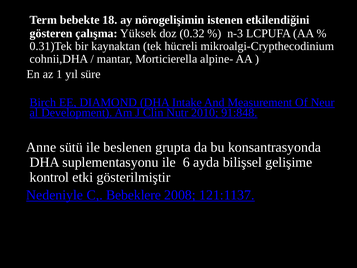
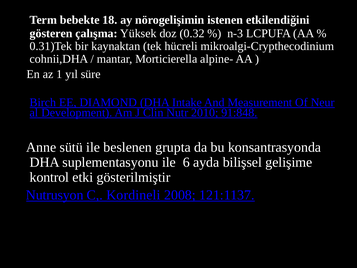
Nedeniyle: Nedeniyle -> Nutrusyon
Bebeklere: Bebeklere -> Kordineli
